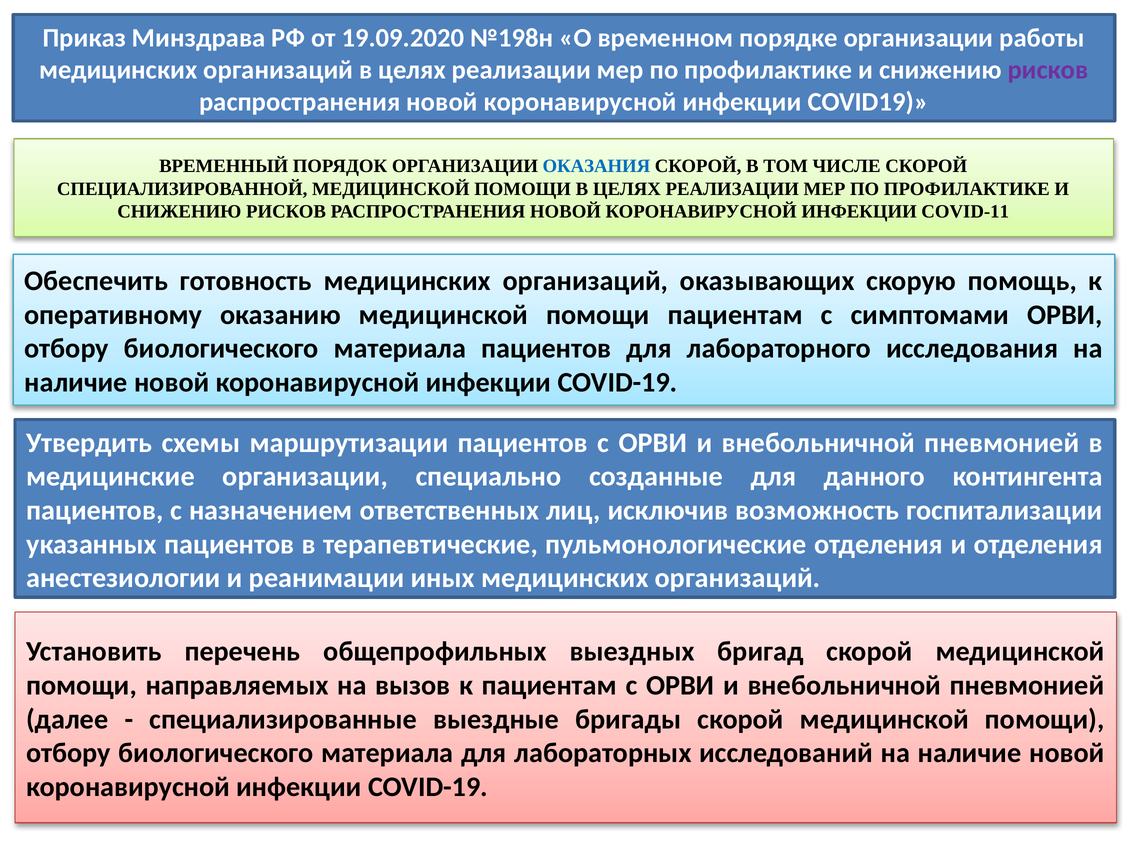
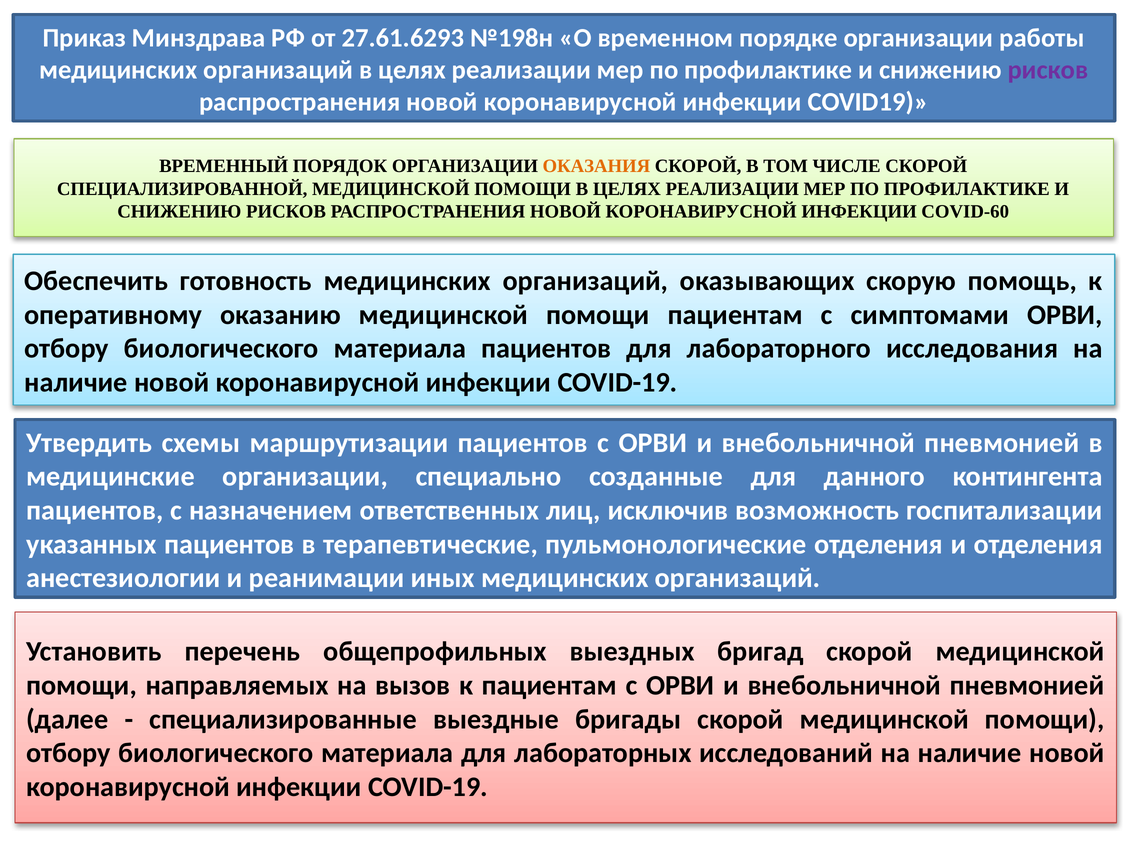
19.09.2020: 19.09.2020 -> 27.61.6293
ОКАЗАНИЯ colour: blue -> orange
COVID-11: COVID-11 -> COVID-60
